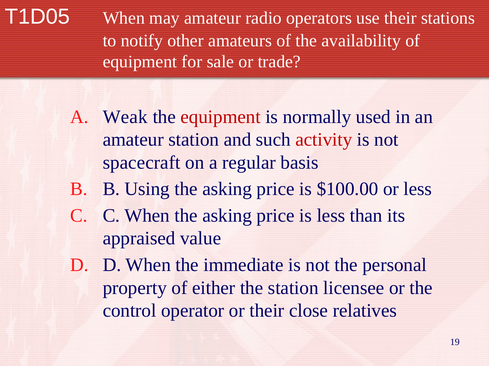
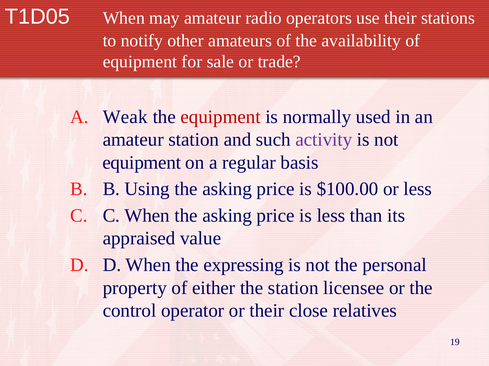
activity colour: red -> purple
spacecraft at (142, 163): spacecraft -> equipment
immediate: immediate -> expressing
